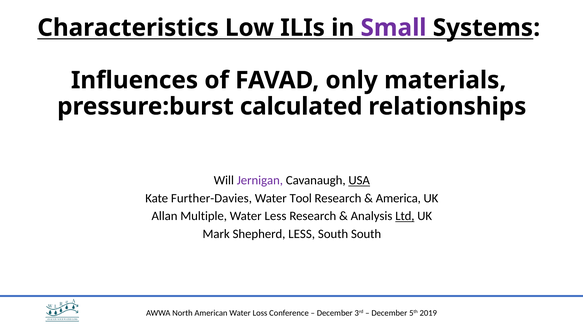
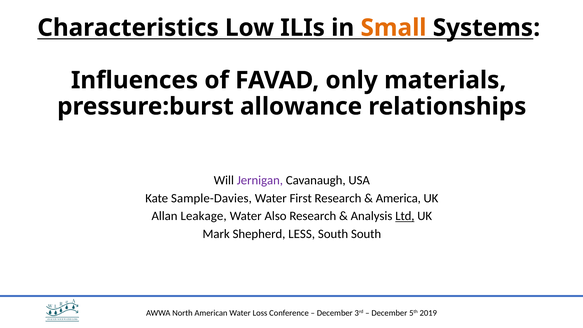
Small colour: purple -> orange
calculated: calculated -> allowance
USA underline: present -> none
Further-Davies: Further-Davies -> Sample-Davies
Tool: Tool -> First
Multiple: Multiple -> Leakage
Water Less: Less -> Also
